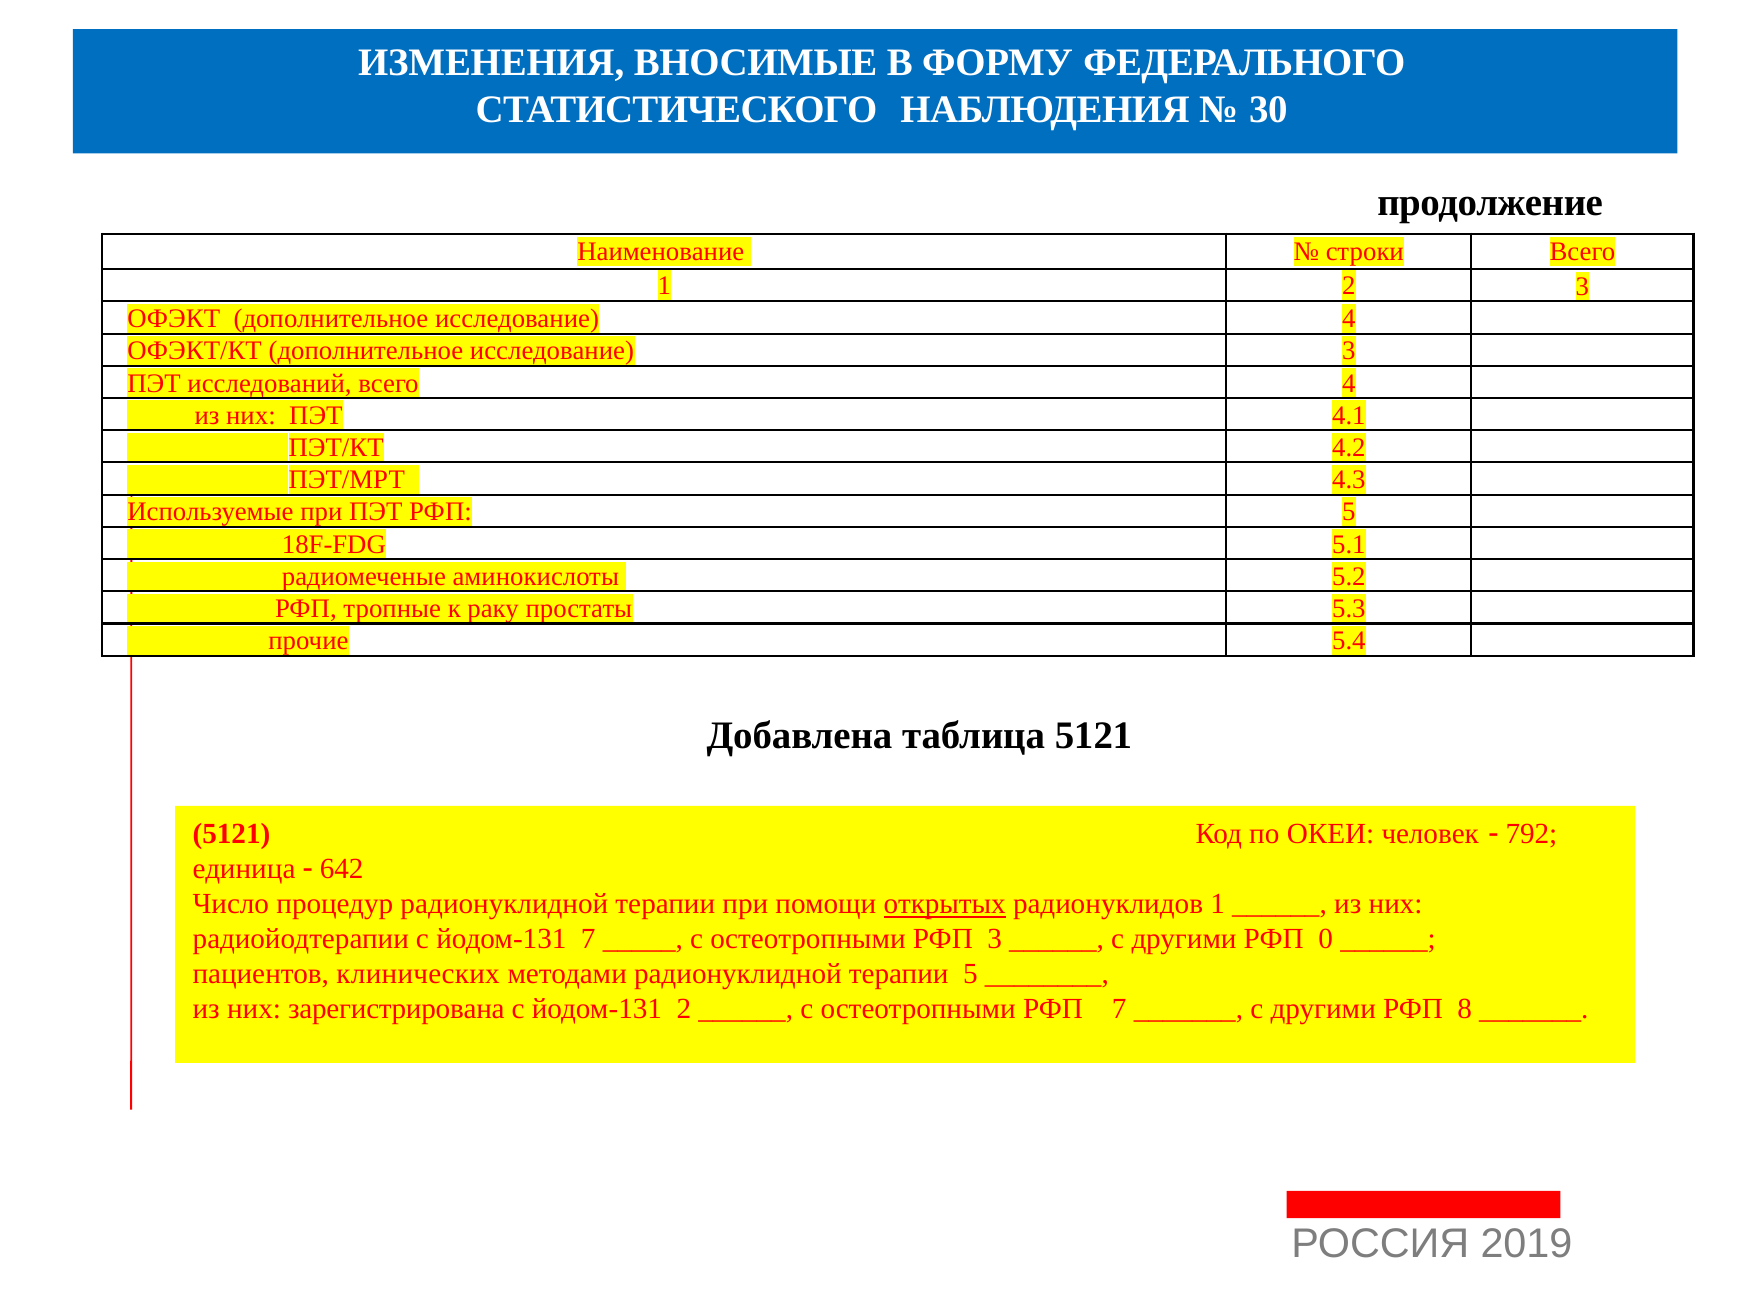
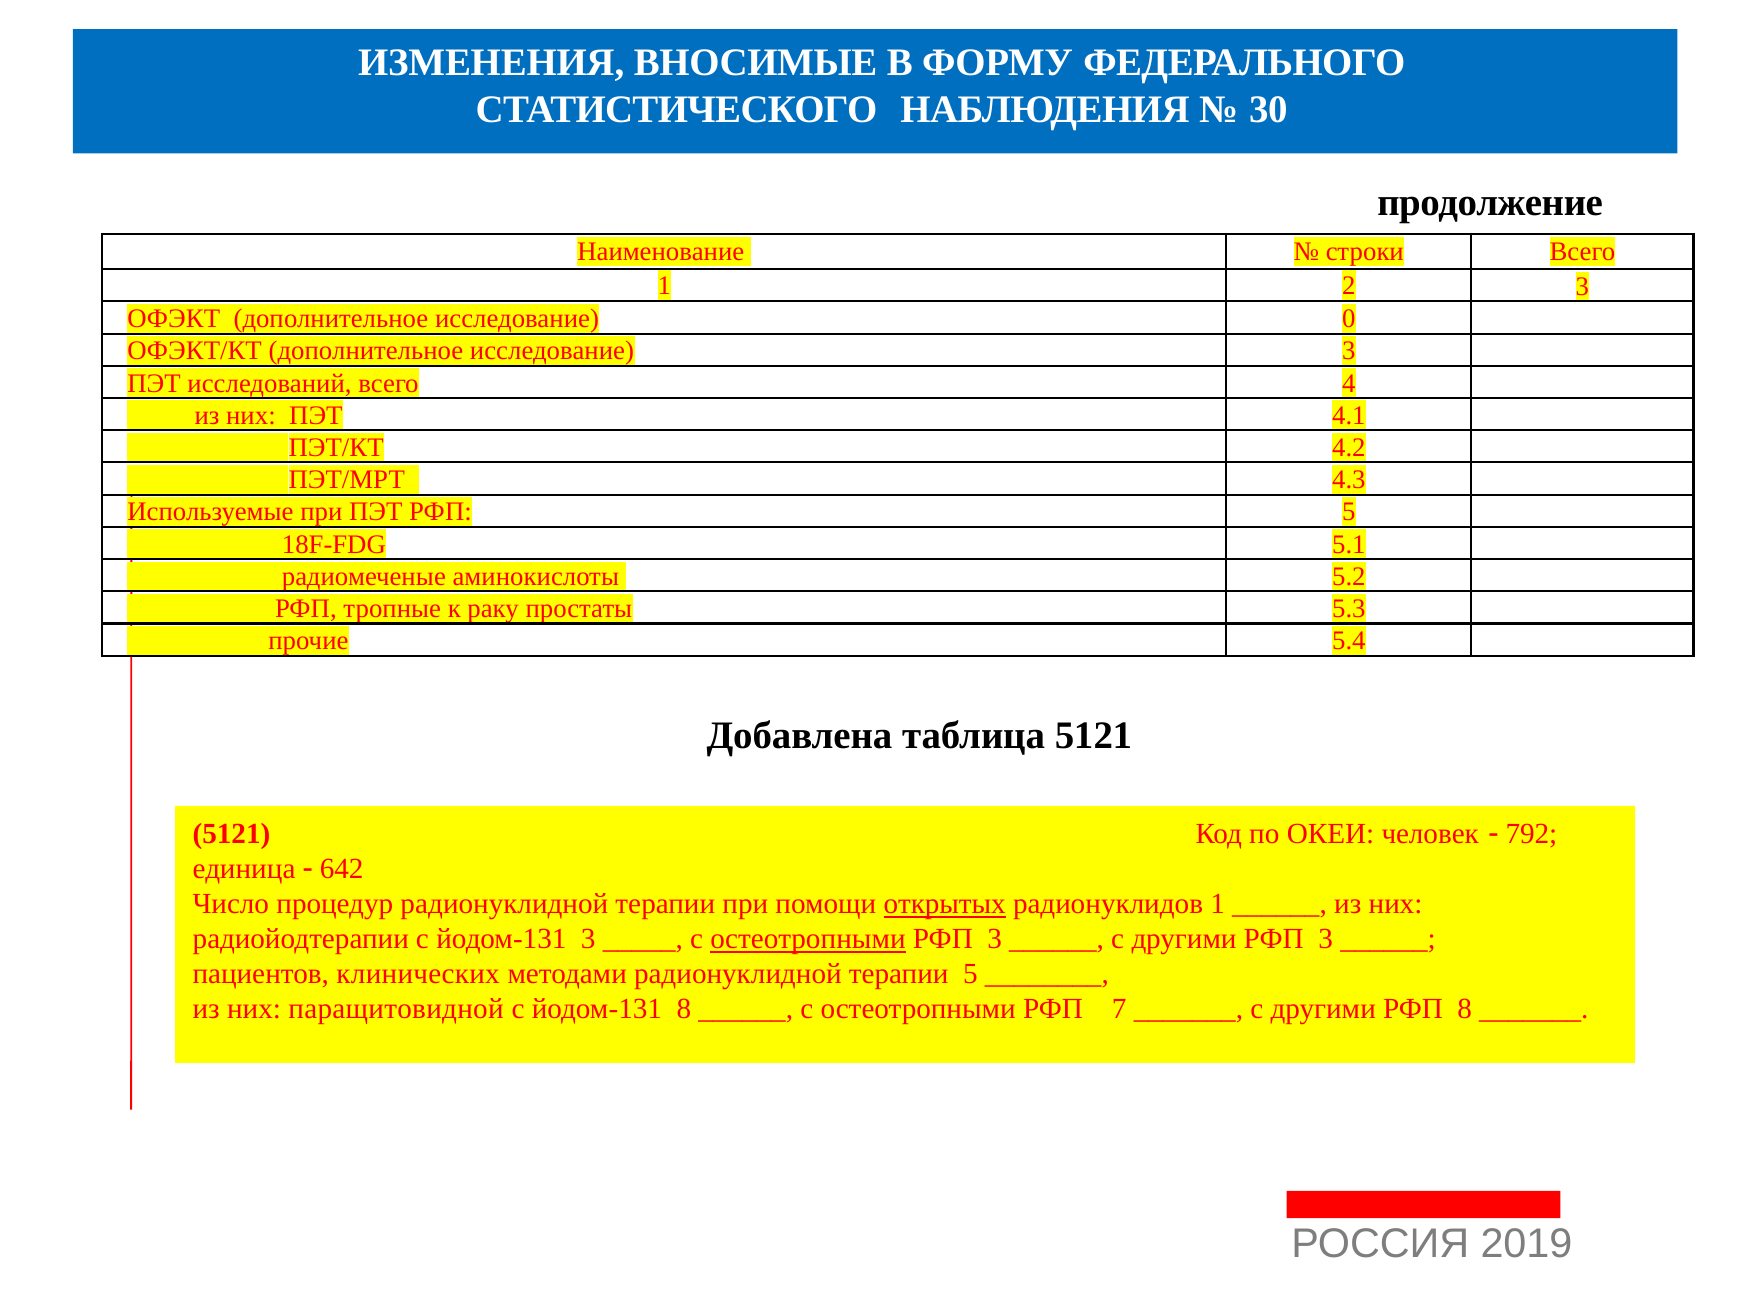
исследование 4: 4 -> 0
йодом-131 7: 7 -> 3
остеотропными at (808, 939) underline: none -> present
другими РФП 0: 0 -> 3
зарегистрирована: зарегистрирована -> паращитовидной
йодом-131 2: 2 -> 8
